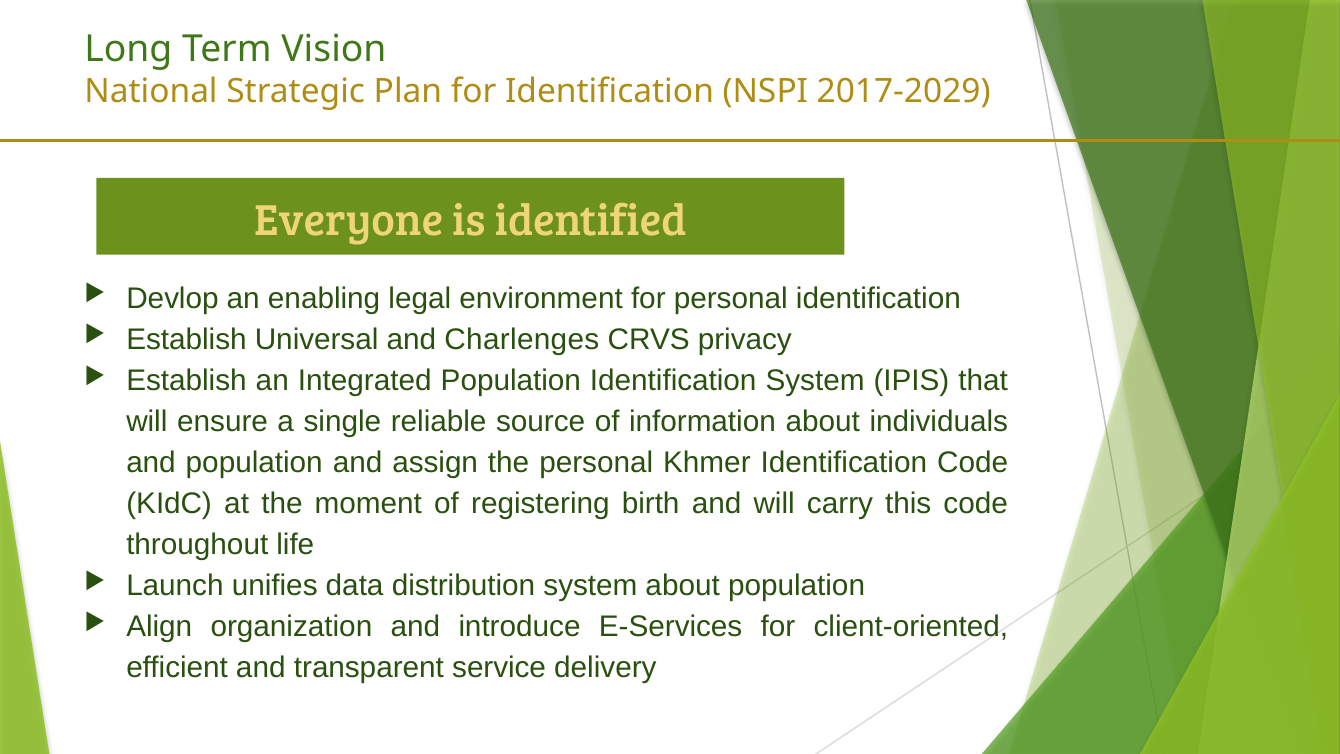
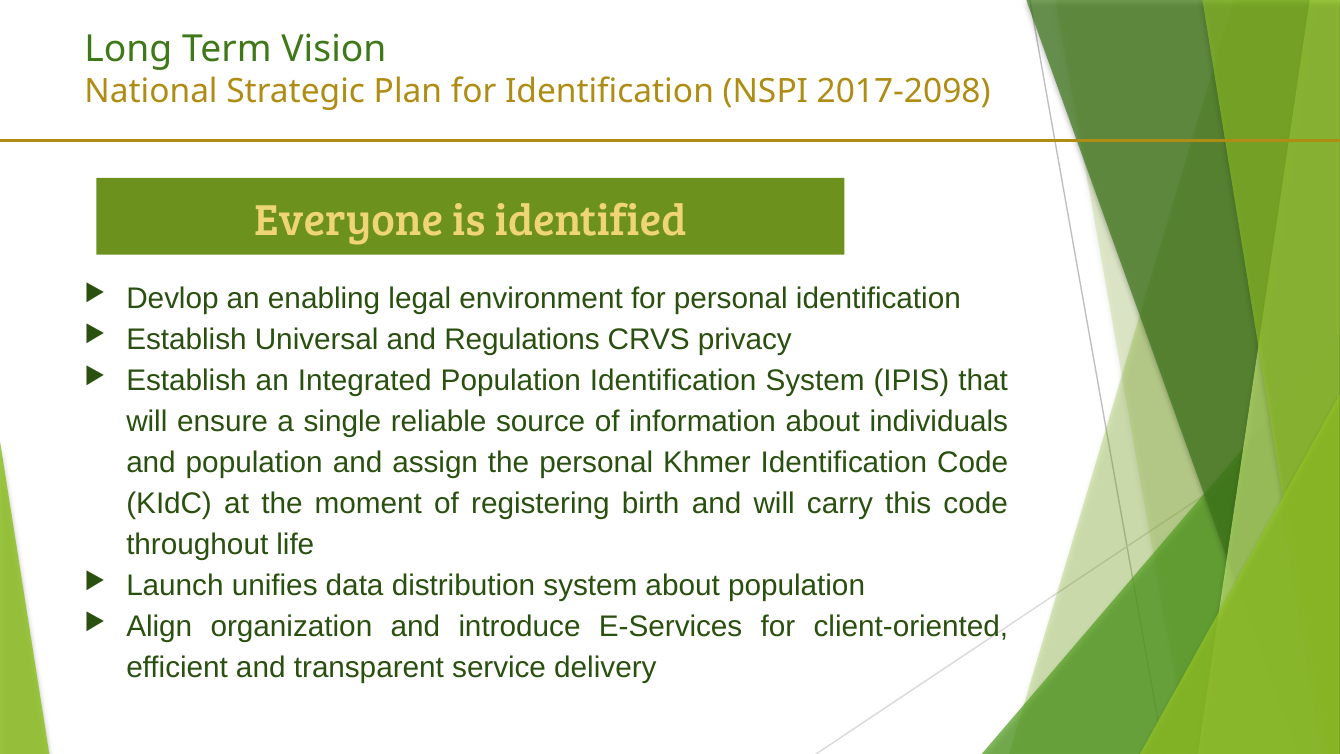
2017-2029: 2017-2029 -> 2017-2098
Charlenges: Charlenges -> Regulations
